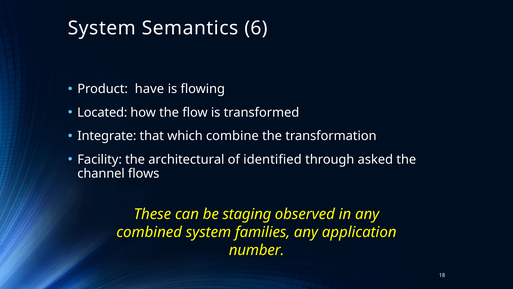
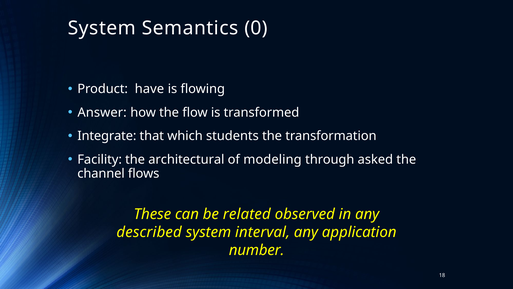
6: 6 -> 0
Located: Located -> Answer
combine: combine -> students
identified: identified -> modeling
staging: staging -> related
combined: combined -> described
families: families -> interval
